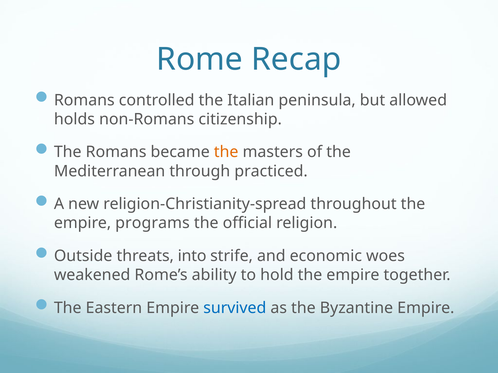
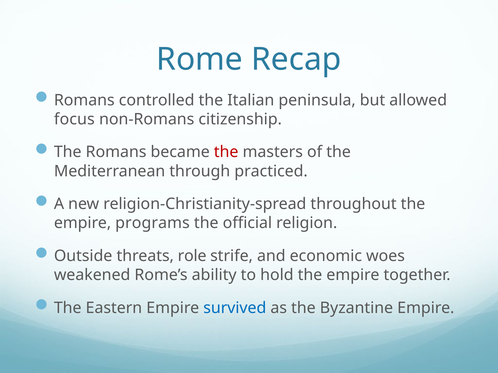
holds: holds -> focus
the at (226, 152) colour: orange -> red
into: into -> role
